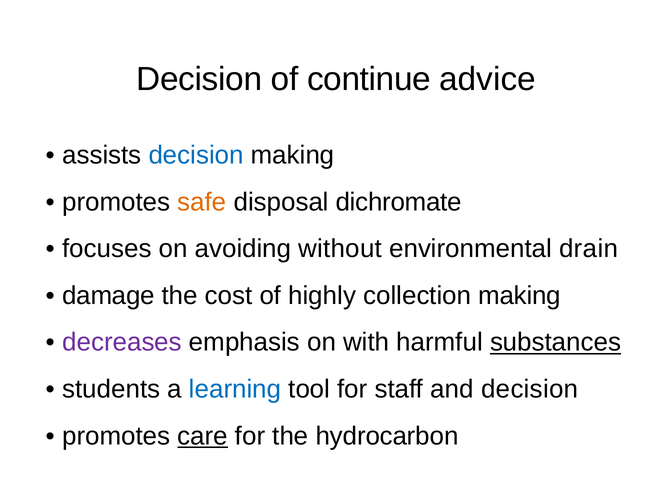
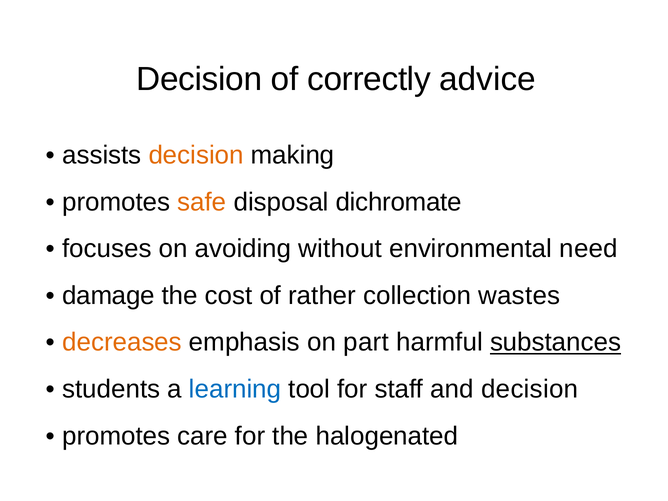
continue: continue -> correctly
decision at (196, 155) colour: blue -> orange
drain: drain -> need
highly: highly -> rather
collection making: making -> wastes
decreases colour: purple -> orange
with: with -> part
care underline: present -> none
hydrocarbon: hydrocarbon -> halogenated
